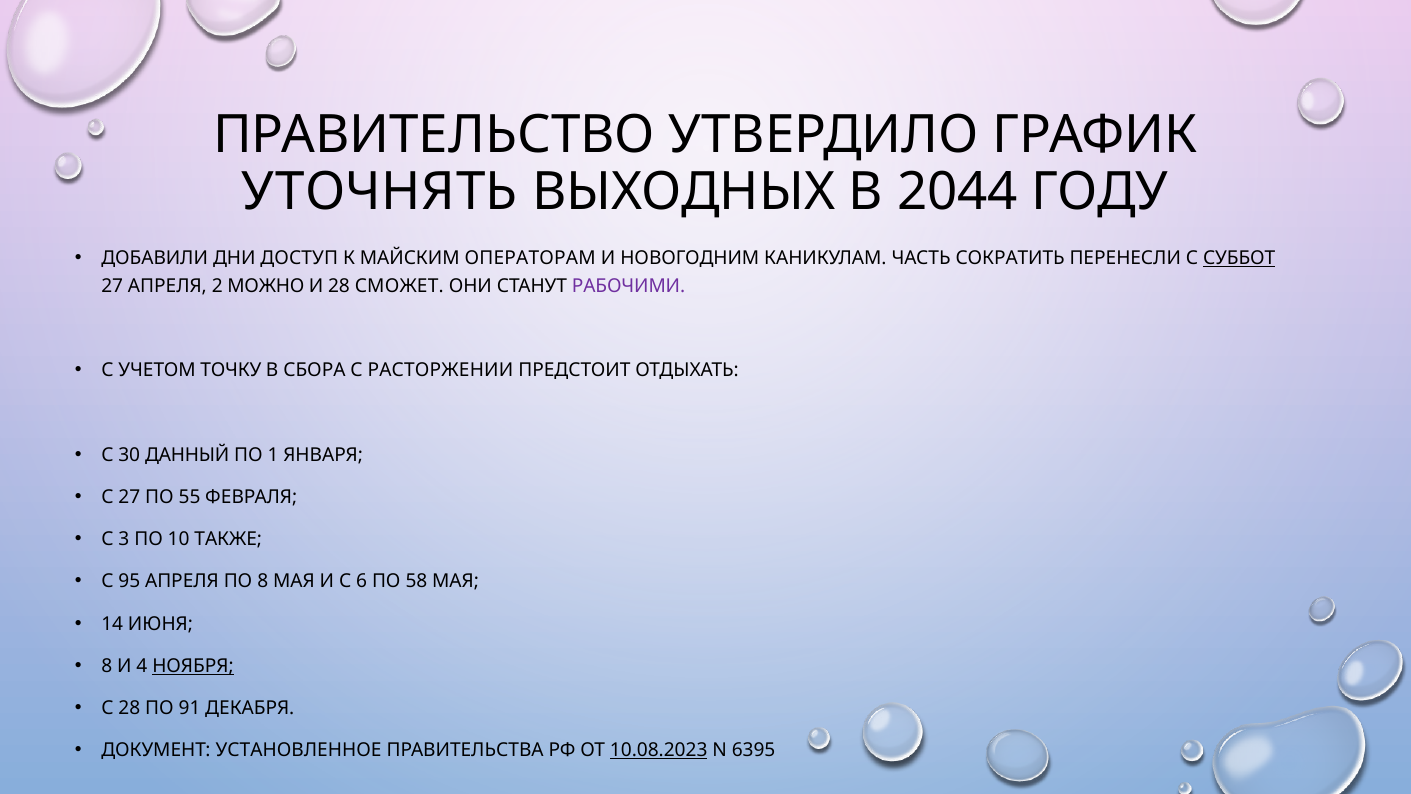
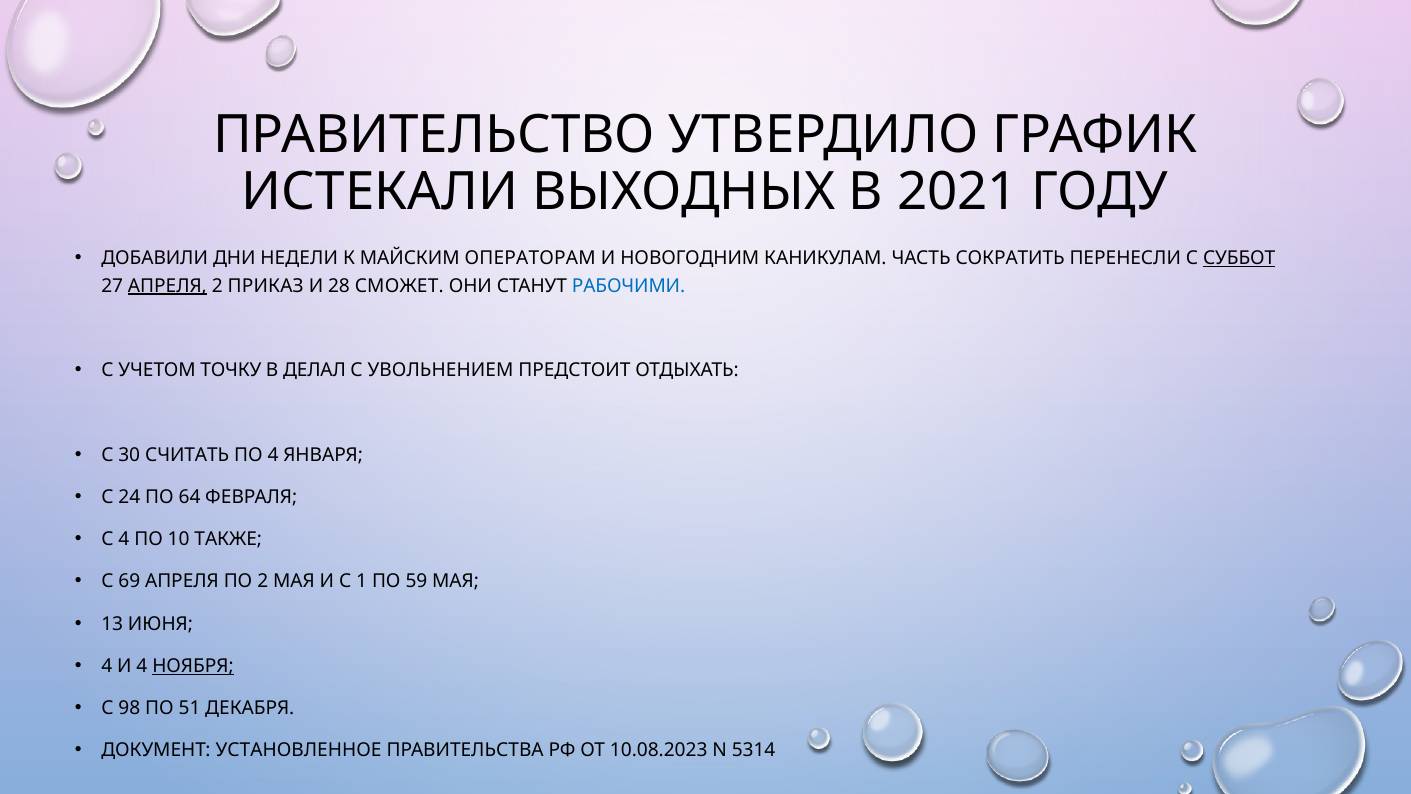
УТОЧНЯТЬ: УТОЧНЯТЬ -> ИСТЕКАЛИ
2044: 2044 -> 2021
ДОСТУП: ДОСТУП -> НЕДЕЛИ
АПРЕЛЯ at (167, 286) underline: none -> present
МОЖНО: МОЖНО -> ПРИКАЗ
РАБОЧИМИ colour: purple -> blue
СБОРА: СБОРА -> ДЕЛАЛ
РАСТОРЖЕНИИ: РАСТОРЖЕНИИ -> УВОЛЬНЕНИЕМ
ДАННЫЙ: ДАННЫЙ -> СЧИТАТЬ
ПО 1: 1 -> 4
С 27: 27 -> 24
55: 55 -> 64
С 3: 3 -> 4
95: 95 -> 69
ПО 8: 8 -> 2
6: 6 -> 1
58: 58 -> 59
14: 14 -> 13
8 at (107, 666): 8 -> 4
С 28: 28 -> 98
91: 91 -> 51
10.08.2023 underline: present -> none
6395: 6395 -> 5314
